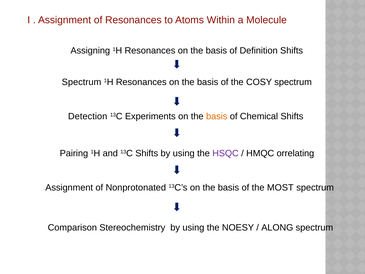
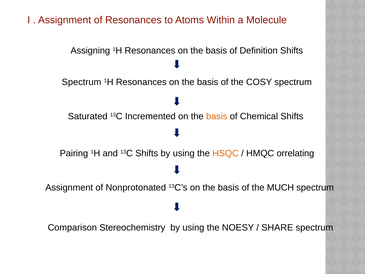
Detection: Detection -> Saturated
Experiments: Experiments -> Incremented
HSQC colour: purple -> orange
MOST: MOST -> MUCH
ALONG: ALONG -> SHARE
